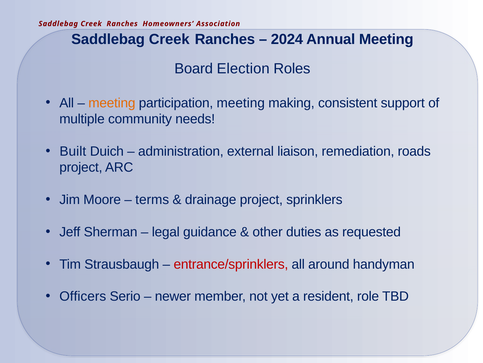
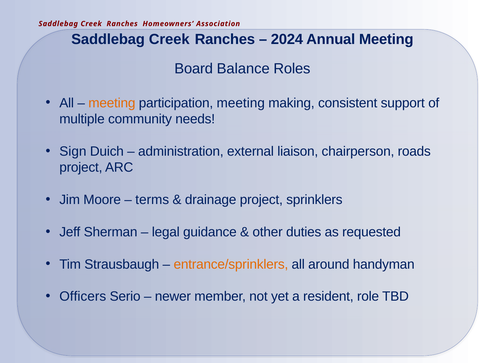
Election: Election -> Balance
Built: Built -> Sign
remediation: remediation -> chairperson
entrance/sprinklers colour: red -> orange
